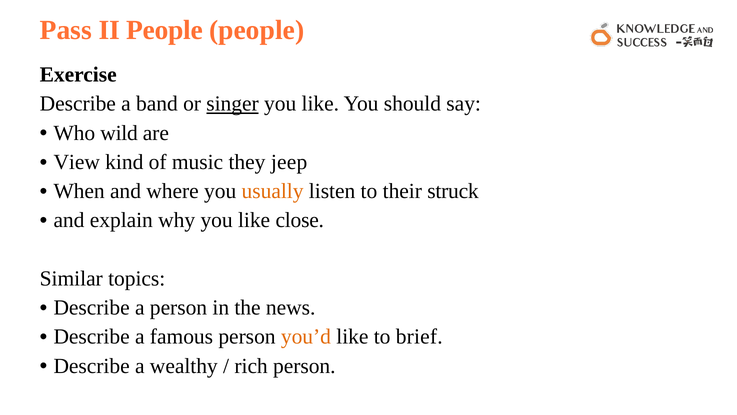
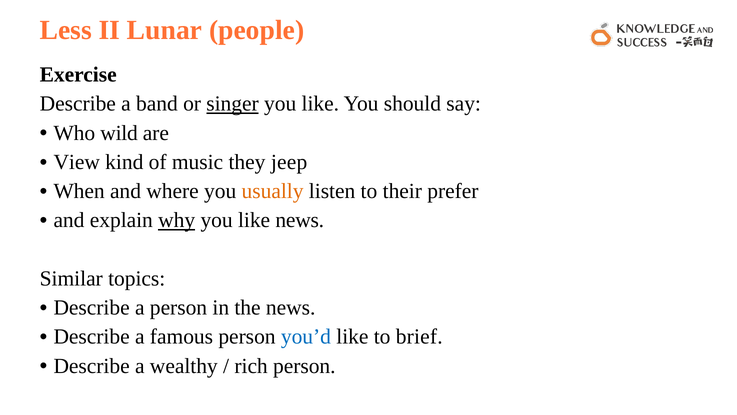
Pass: Pass -> Less
II People: People -> Lunar
struck: struck -> prefer
why underline: none -> present
like close: close -> news
you’d colour: orange -> blue
